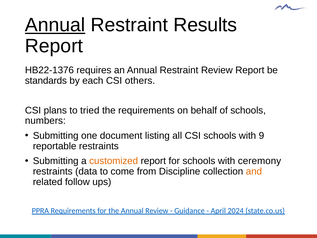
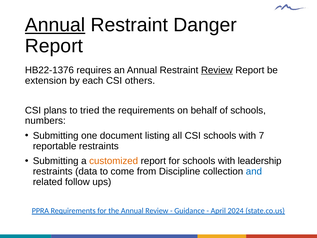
Results: Results -> Danger
Review at (217, 70) underline: none -> present
standards: standards -> extension
9: 9 -> 7
ceremony: ceremony -> leadership
and colour: orange -> blue
